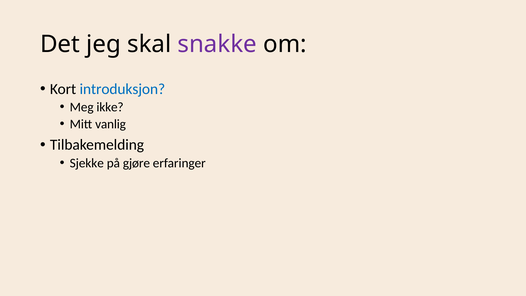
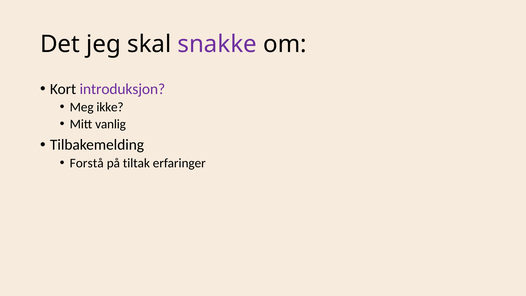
introduksjon colour: blue -> purple
Sjekke: Sjekke -> Forstå
gjøre: gjøre -> tiltak
